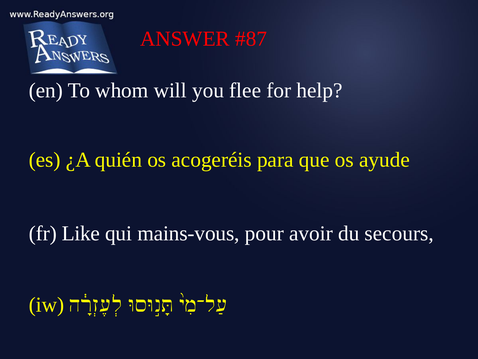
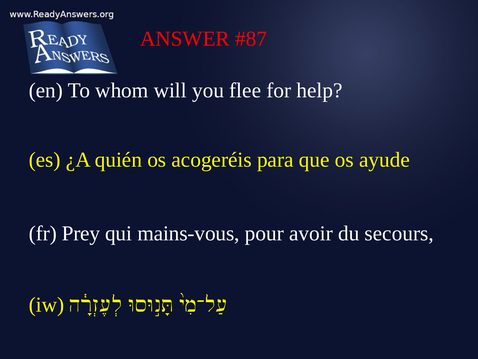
Like: Like -> Prey
